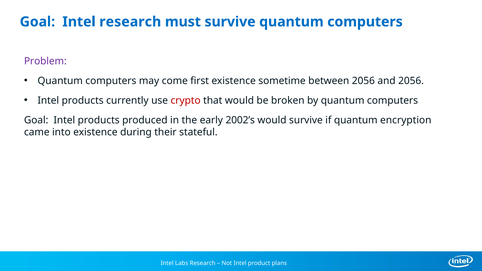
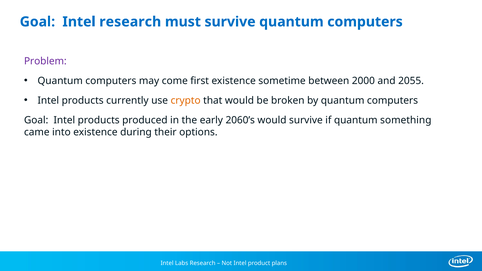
between 2056: 2056 -> 2000
and 2056: 2056 -> 2055
crypto colour: red -> orange
2002’s: 2002’s -> 2060’s
encryption: encryption -> something
stateful: stateful -> options
